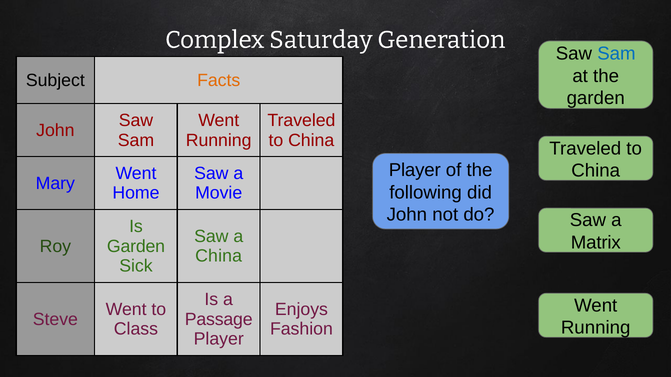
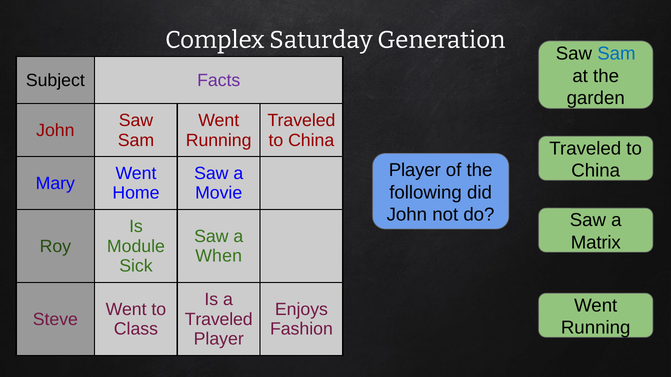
Facts colour: orange -> purple
Garden at (136, 247): Garden -> Module
China at (219, 256): China -> When
Passage at (219, 320): Passage -> Traveled
